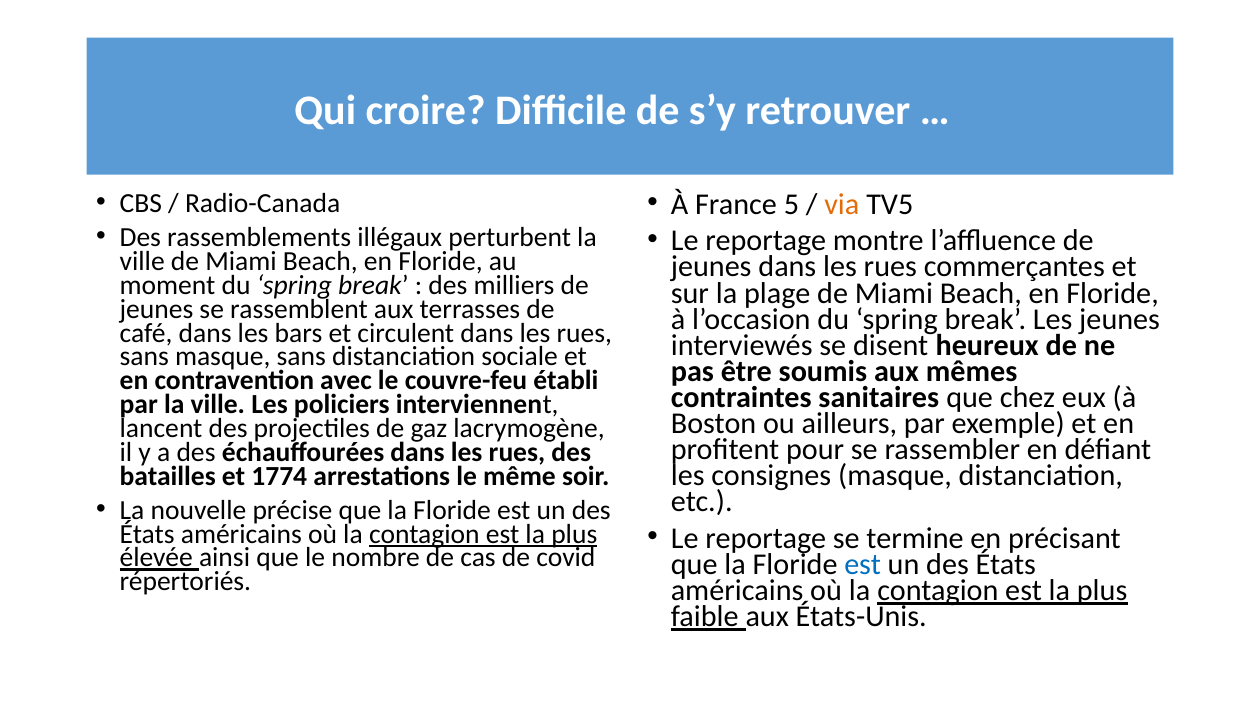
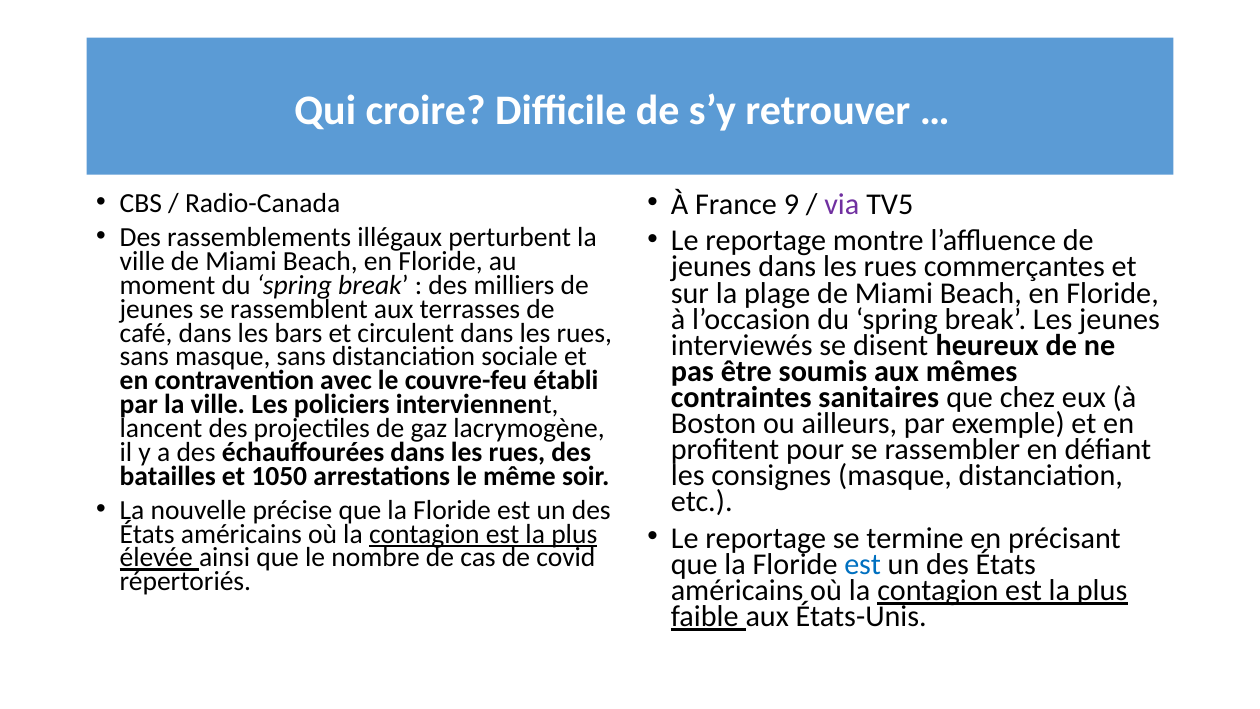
5: 5 -> 9
via colour: orange -> purple
1774: 1774 -> 1050
